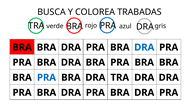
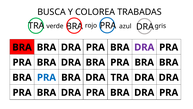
DRA at (144, 47) colour: blue -> purple
